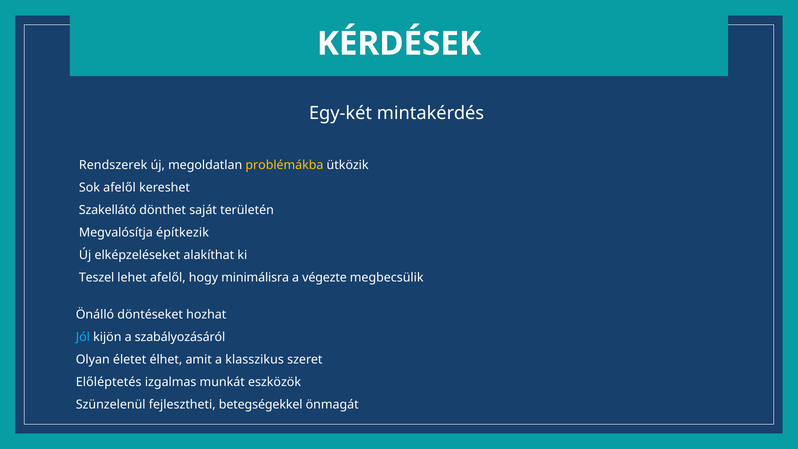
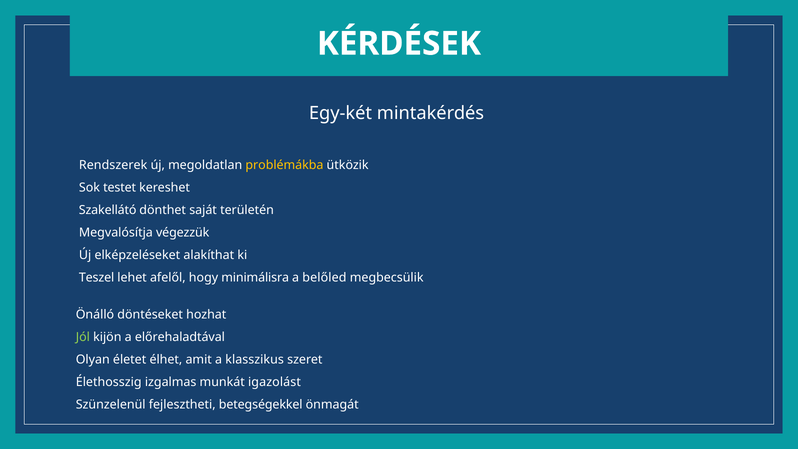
Sok afelől: afelől -> testet
építkezik: építkezik -> végezzük
végezte: végezte -> belőled
Jól colour: light blue -> light green
szabályozásáról: szabályozásáról -> előrehaladtával
Előléptetés: Előléptetés -> Élethosszig
eszközök: eszközök -> igazolást
